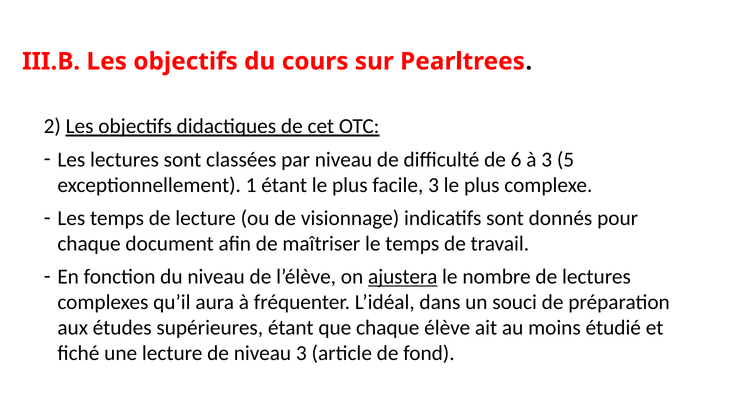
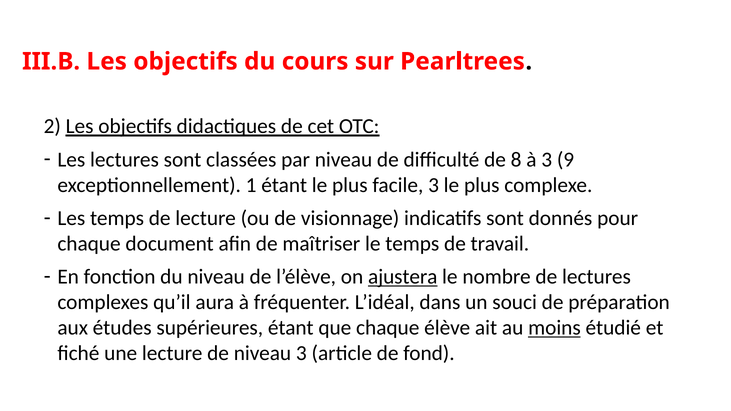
6: 6 -> 8
5: 5 -> 9
moins underline: none -> present
